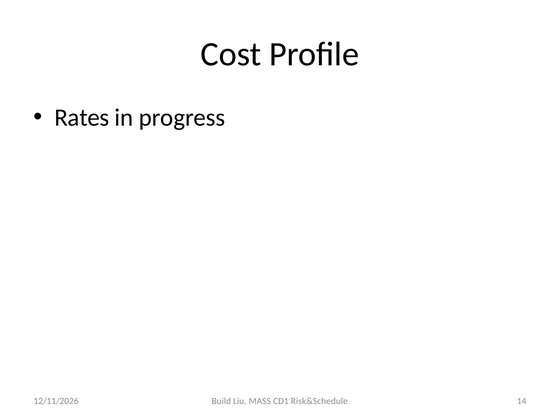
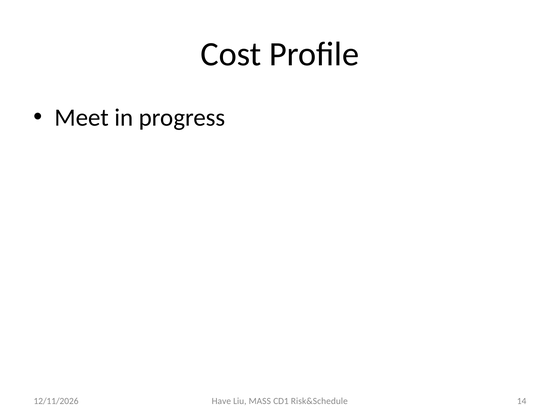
Rates: Rates -> Meet
Build: Build -> Have
